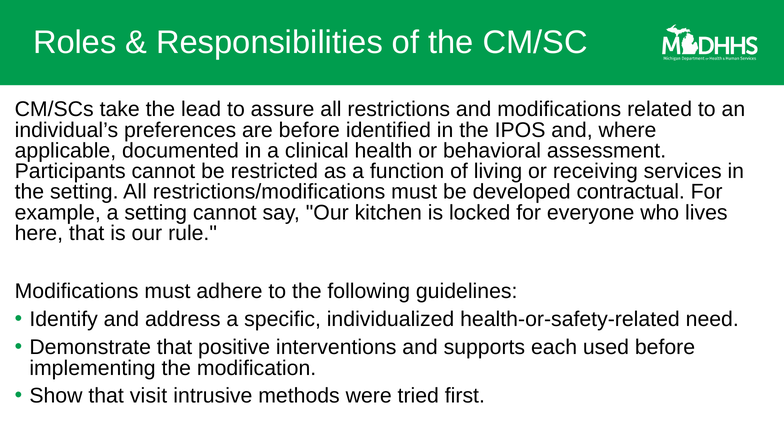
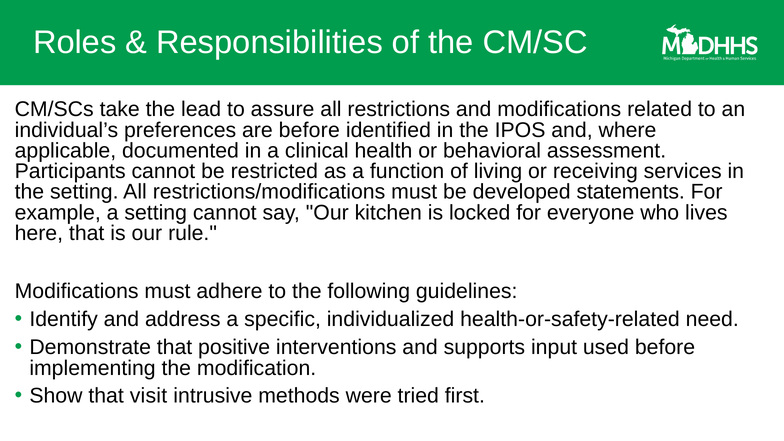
contractual: contractual -> statements
each: each -> input
